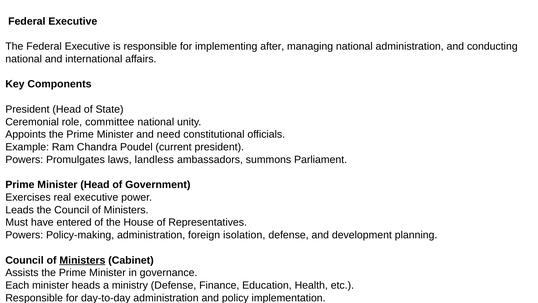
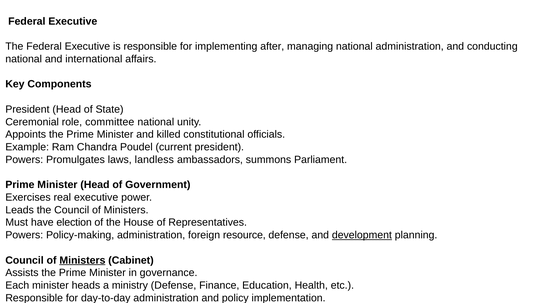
need: need -> killed
entered: entered -> election
isolation: isolation -> resource
development underline: none -> present
